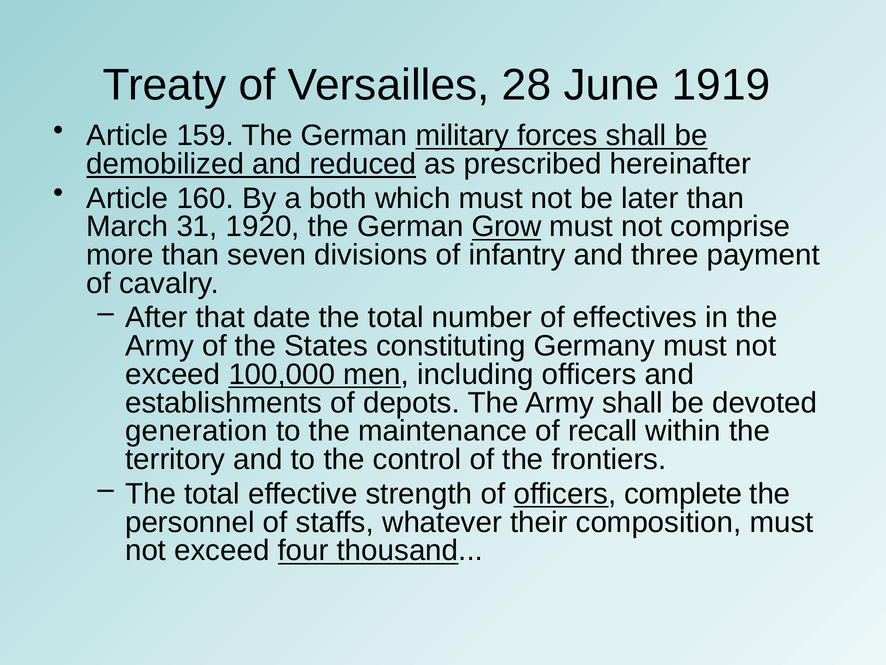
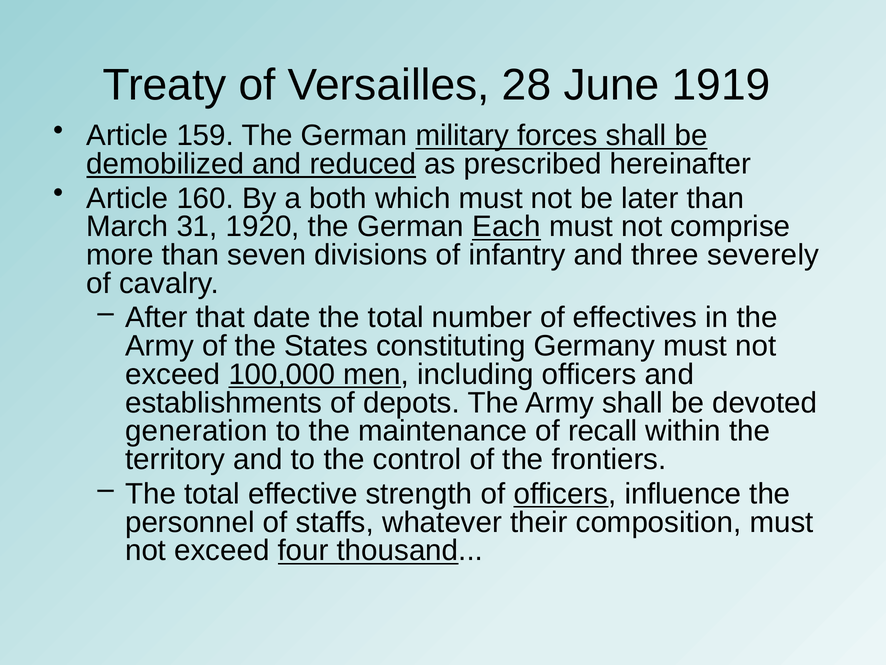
Grow: Grow -> Each
payment: payment -> severely
complete: complete -> influence
